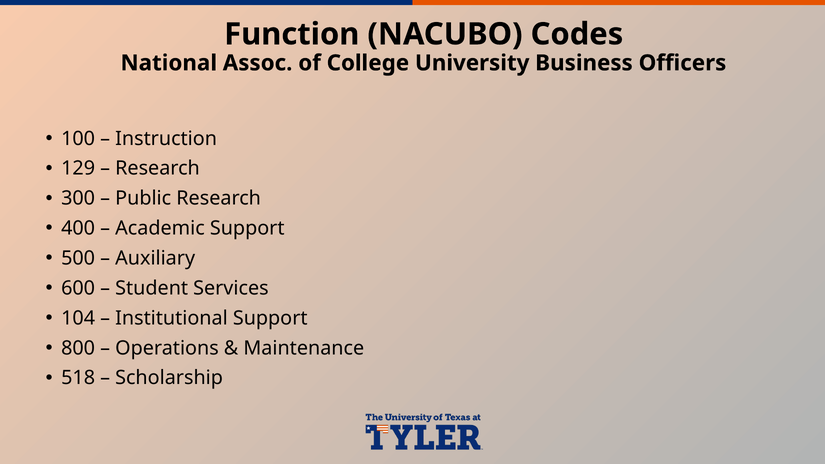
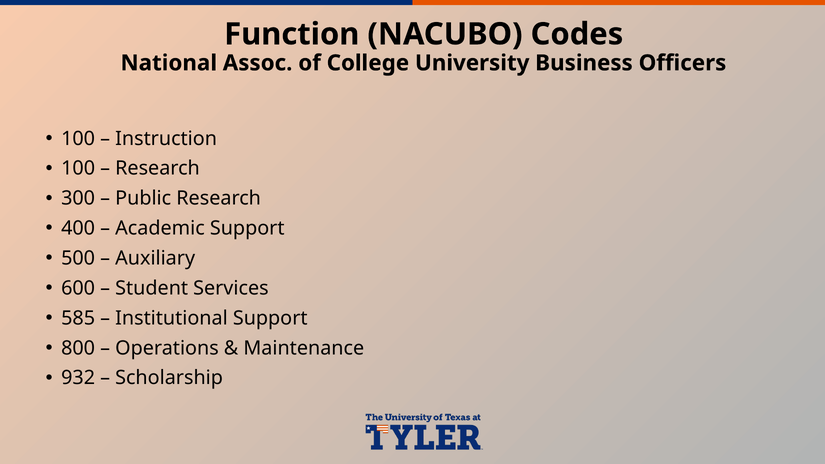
129 at (78, 168): 129 -> 100
104: 104 -> 585
518: 518 -> 932
